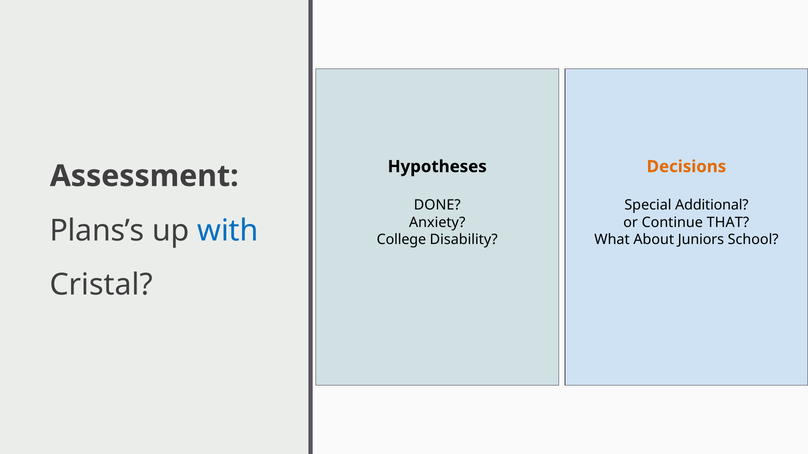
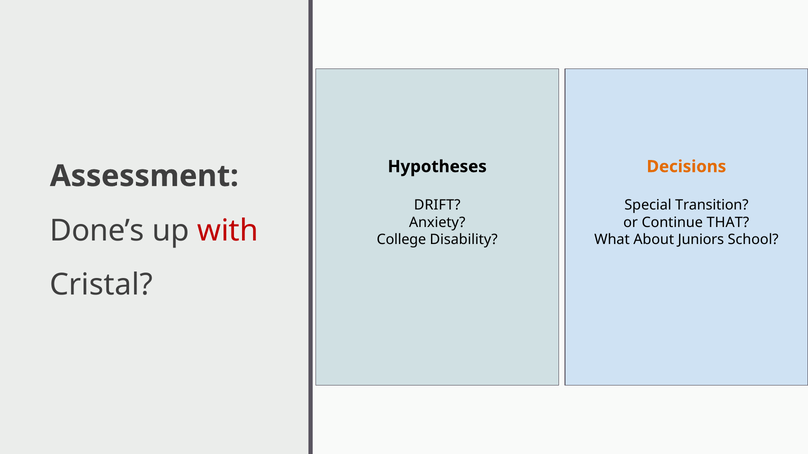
DONE: DONE -> DRIFT
Additional: Additional -> Transition
Plans’s: Plans’s -> Done’s
with colour: blue -> red
